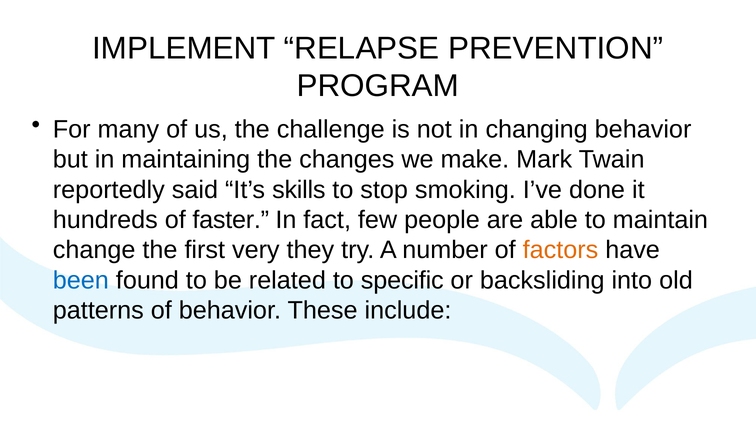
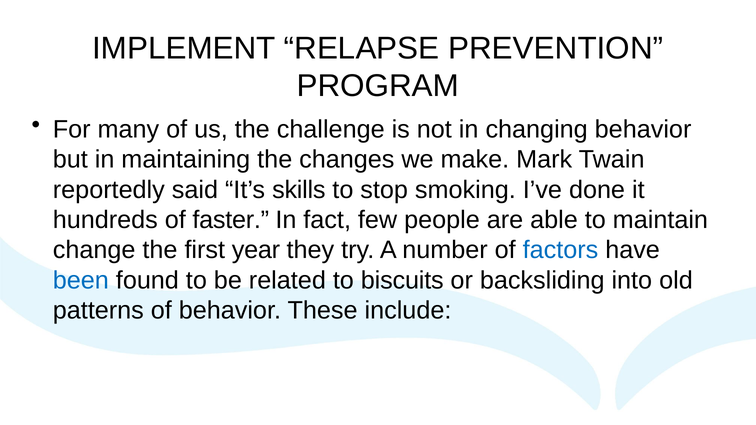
very: very -> year
factors colour: orange -> blue
specific: specific -> biscuits
